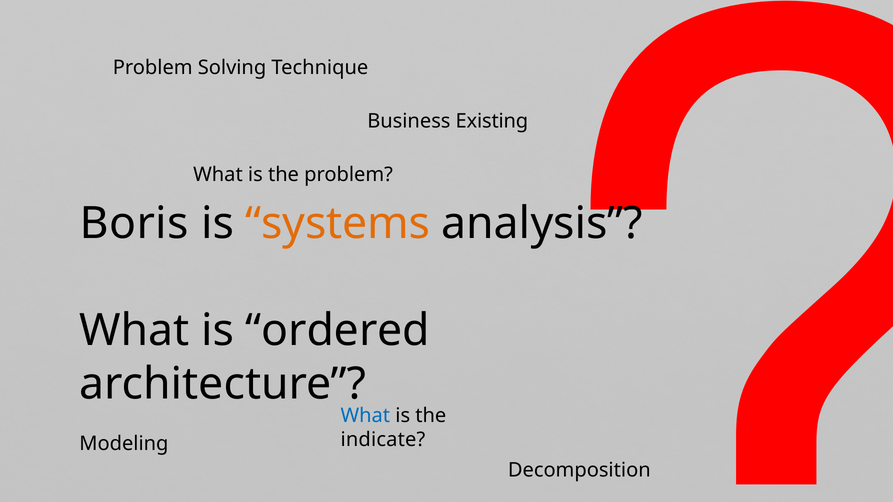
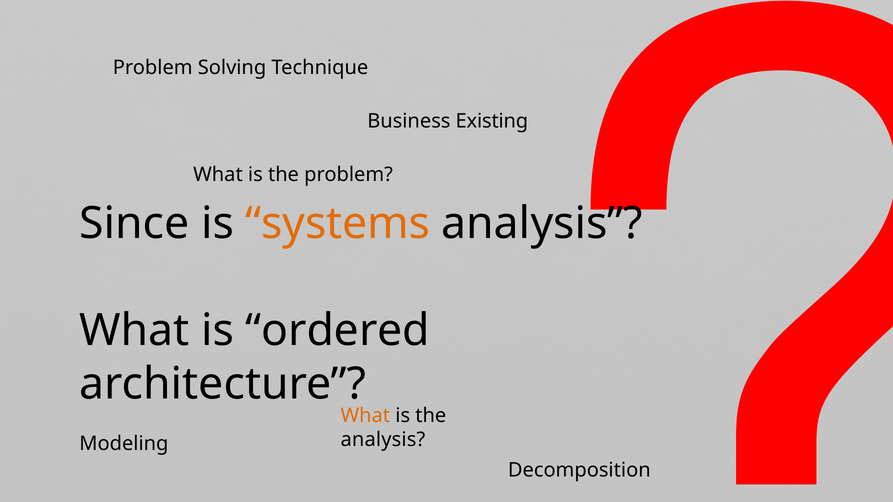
Boris: Boris -> Since
What at (365, 416) colour: blue -> orange
indicate at (383, 440): indicate -> analysis
